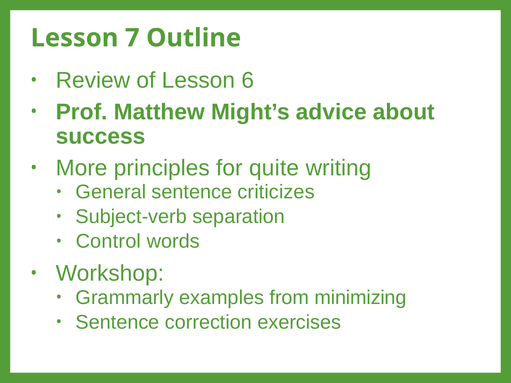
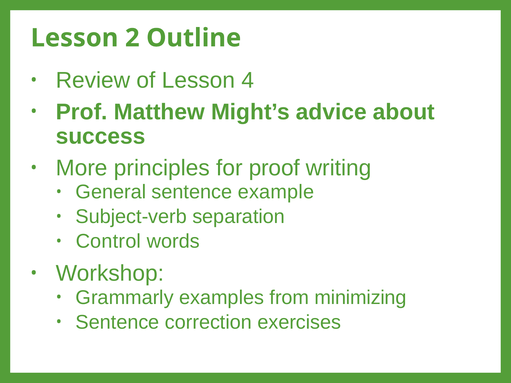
7: 7 -> 2
6: 6 -> 4
quite: quite -> proof
criticizes: criticizes -> example
